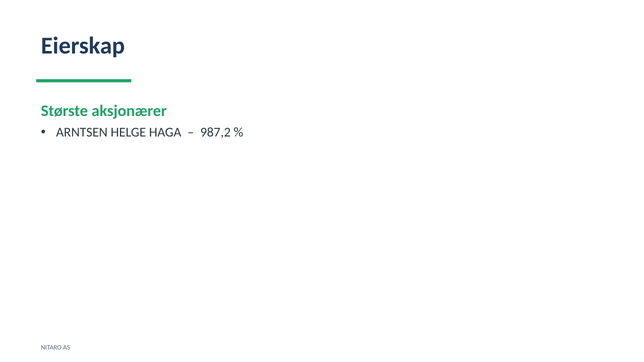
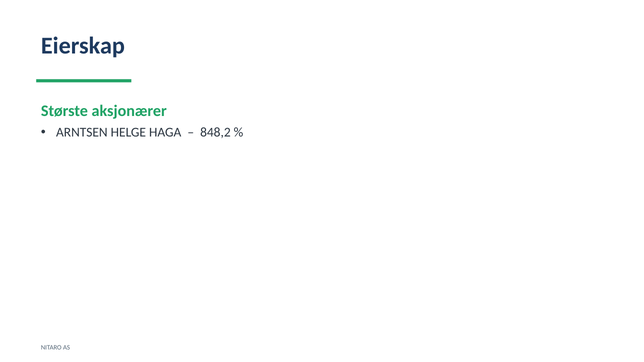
987,2: 987,2 -> 848,2
